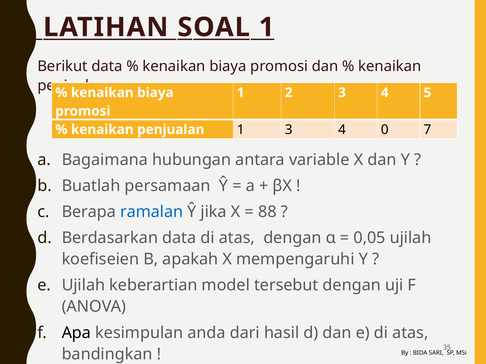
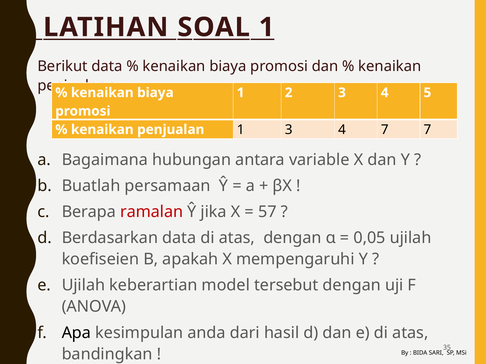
4 0: 0 -> 7
ramalan colour: blue -> red
88: 88 -> 57
